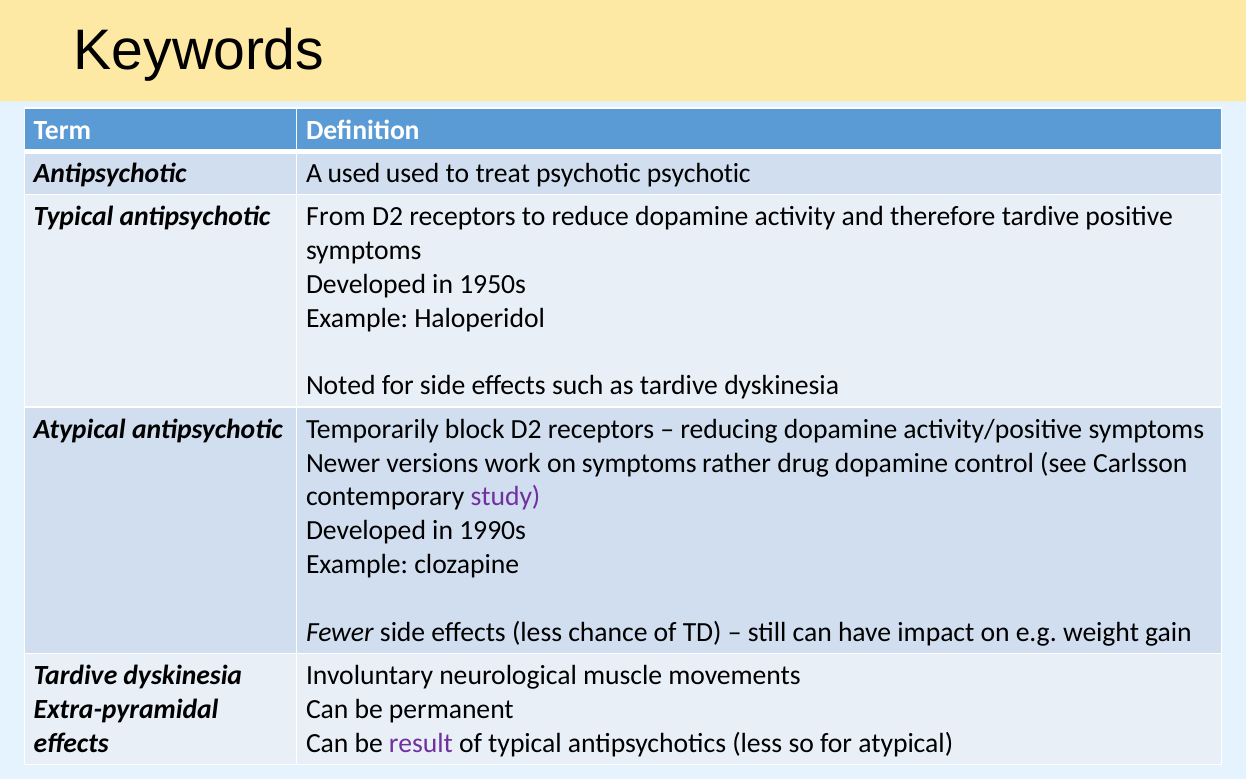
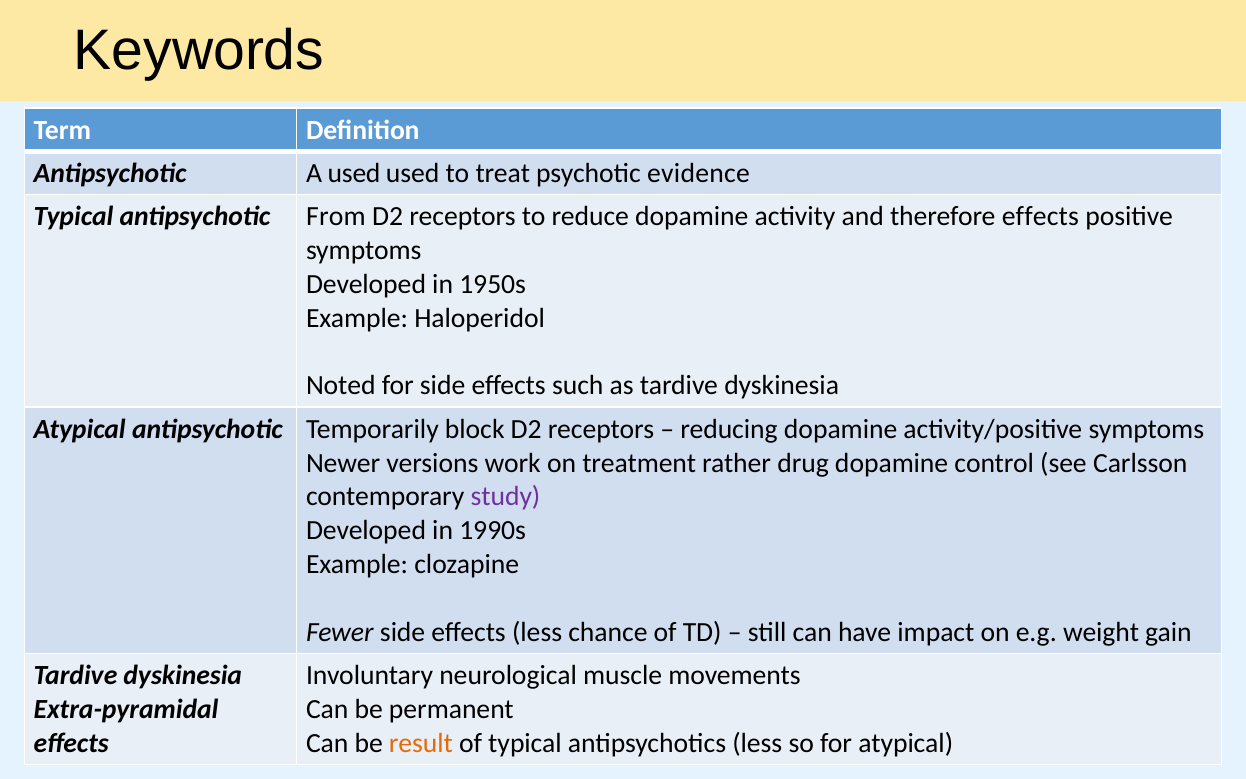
psychotic psychotic: psychotic -> evidence
therefore tardive: tardive -> effects
on symptoms: symptoms -> treatment
result colour: purple -> orange
